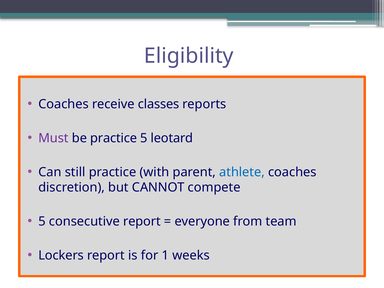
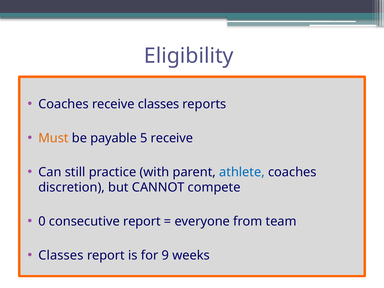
Must colour: purple -> orange
be practice: practice -> payable
5 leotard: leotard -> receive
5 at (42, 221): 5 -> 0
Lockers at (61, 255): Lockers -> Classes
1: 1 -> 9
